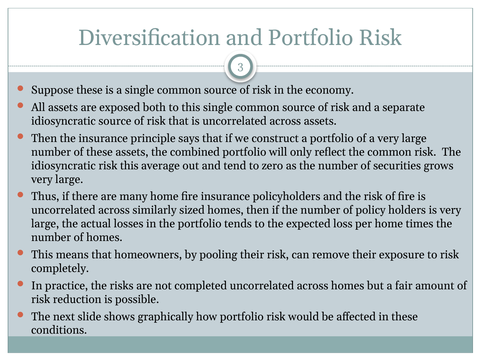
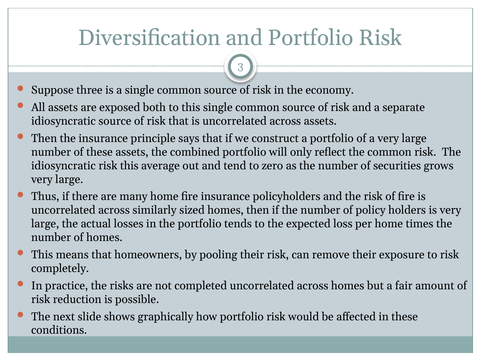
Suppose these: these -> three
